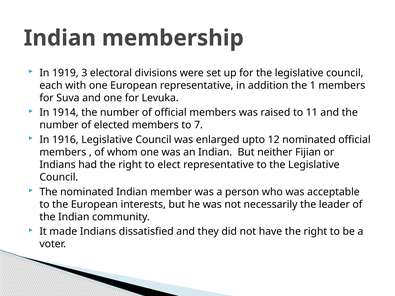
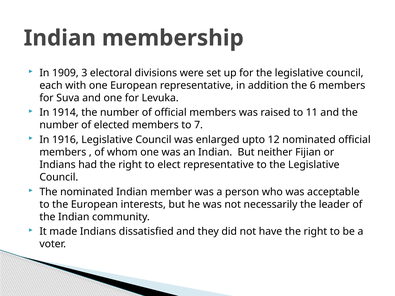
1919: 1919 -> 1909
1: 1 -> 6
